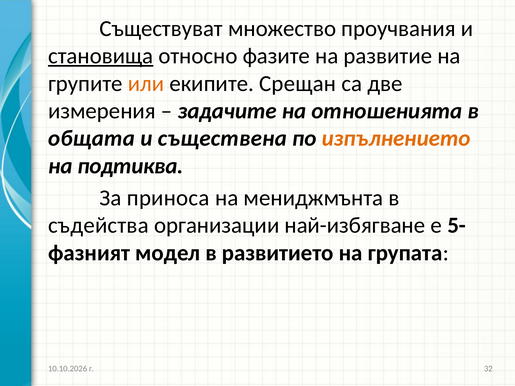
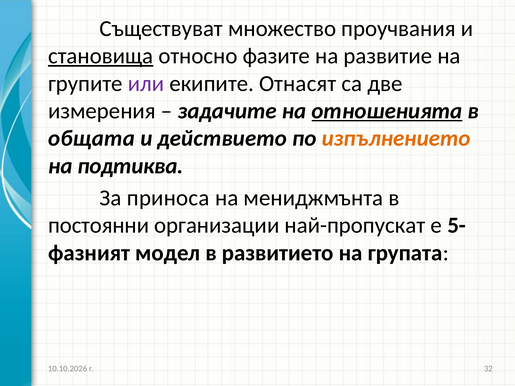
или colour: orange -> purple
Срещан: Срещан -> Отнасят
отношенията underline: none -> present
съществена: съществена -> действието
съдейства: съдейства -> постоянни
най-избягване: най-избягване -> най-пропускат
